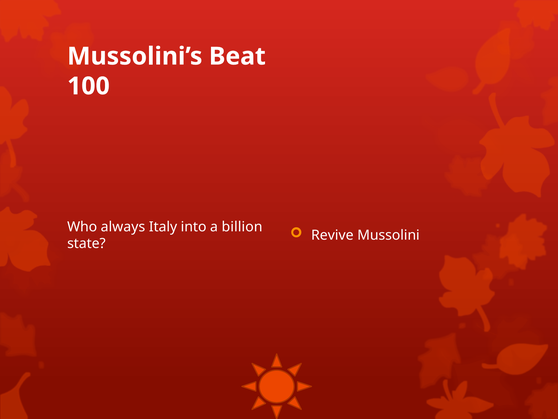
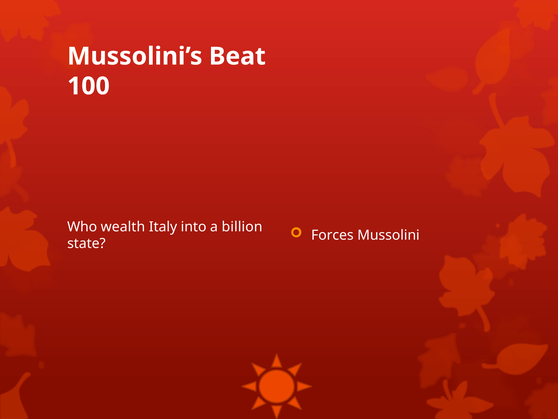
always: always -> wealth
Revive: Revive -> Forces
